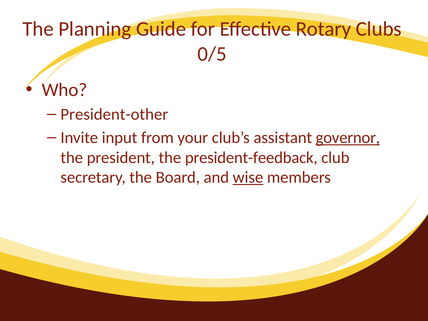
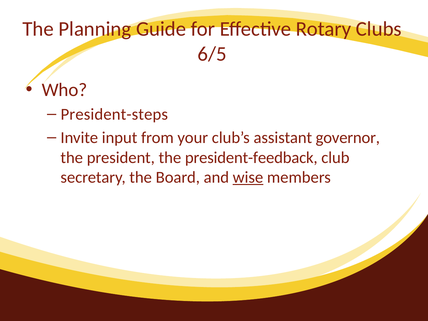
0/5: 0/5 -> 6/5
President-other: President-other -> President-steps
governor underline: present -> none
